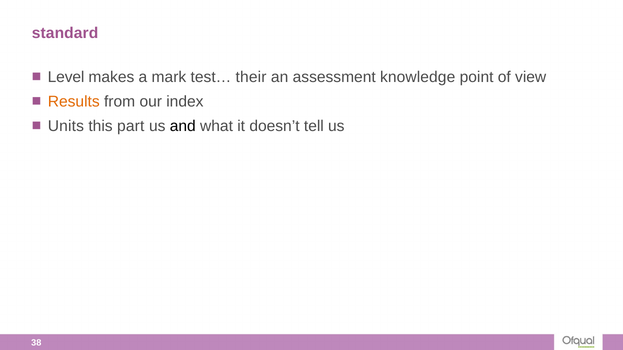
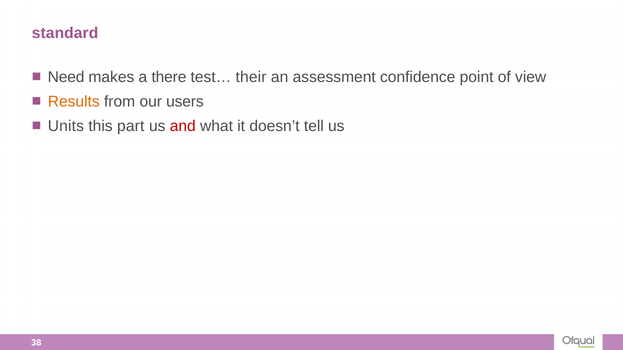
Level: Level -> Need
mark: mark -> there
knowledge: knowledge -> confidence
index: index -> users
and colour: black -> red
